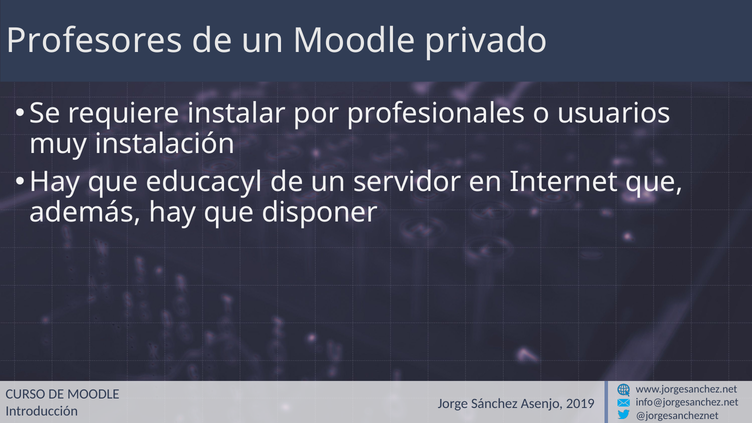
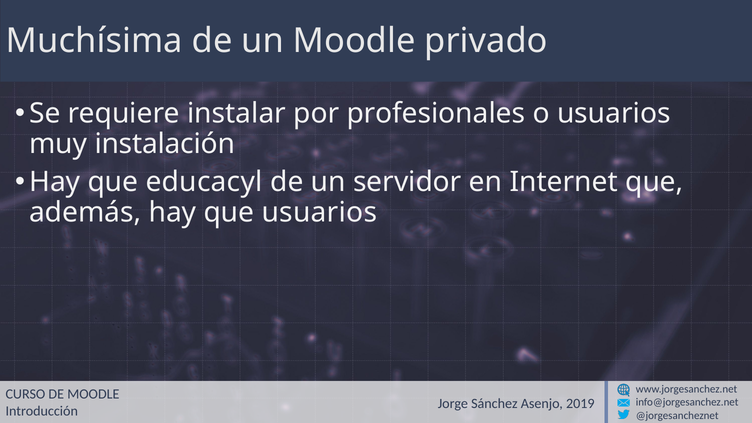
Profesores: Profesores -> Muchísima
que disponer: disponer -> usuarios
